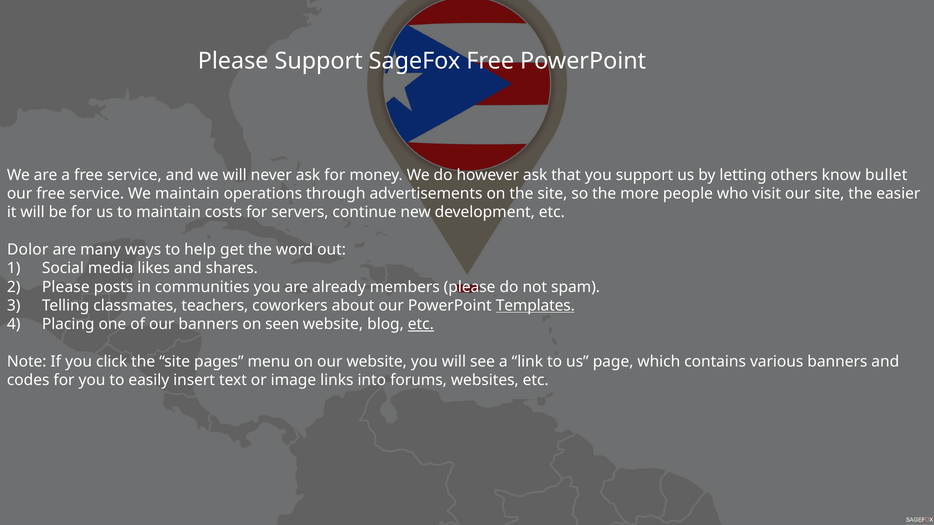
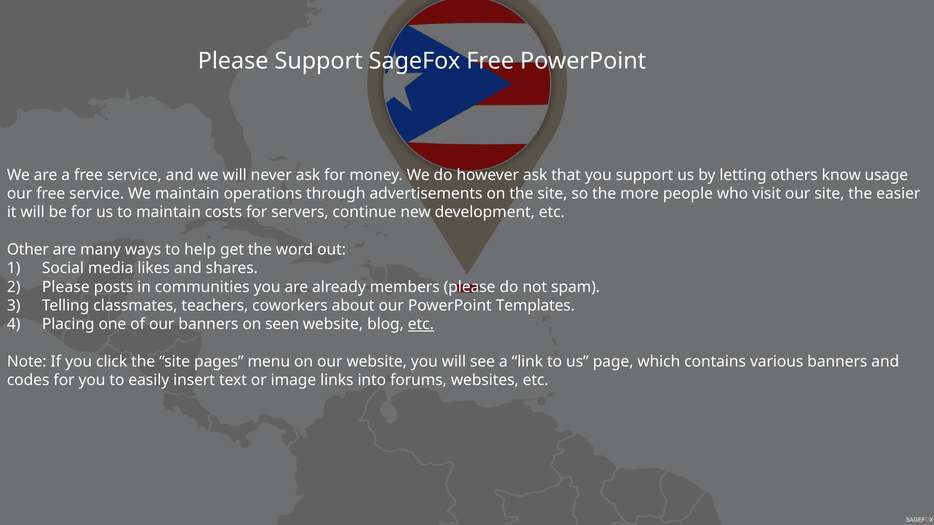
bullet: bullet -> usage
Dolor: Dolor -> Other
Templates underline: present -> none
